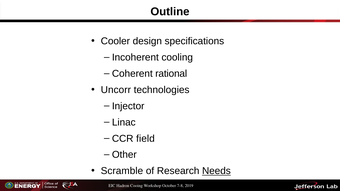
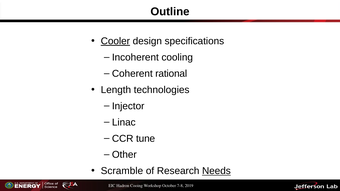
Cooler underline: none -> present
Uncorr: Uncorr -> Length
field: field -> tune
